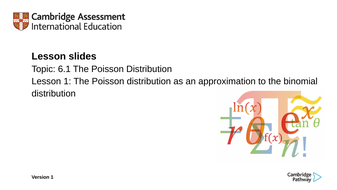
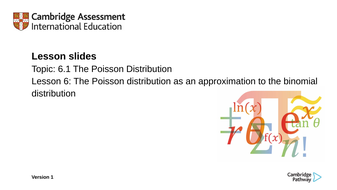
Lesson 1: 1 -> 6
